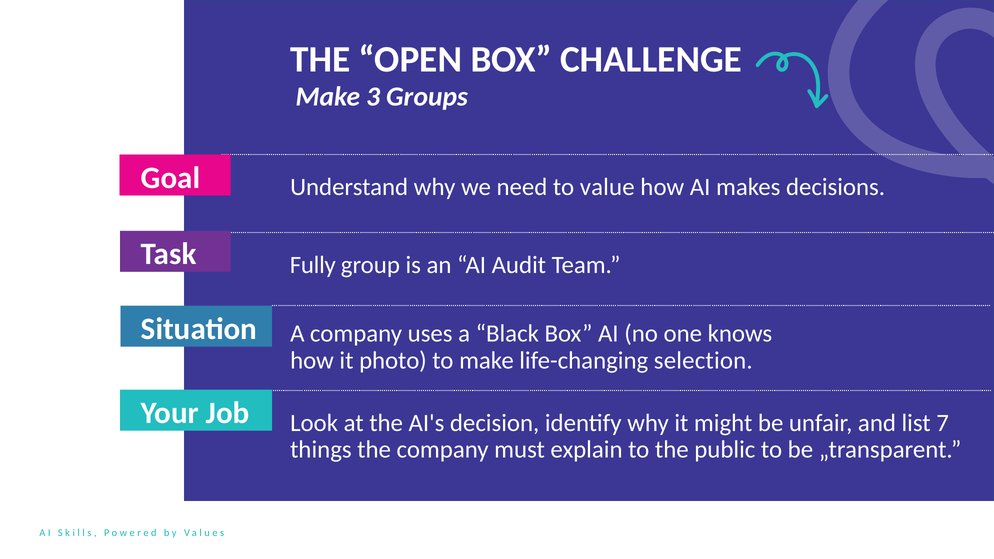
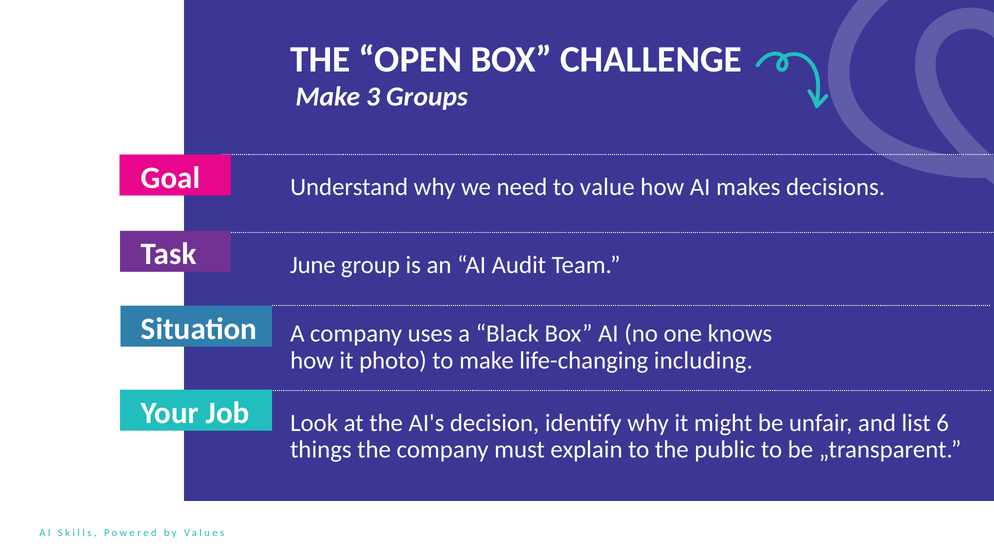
Fully: Fully -> June
selection: selection -> including
7: 7 -> 6
